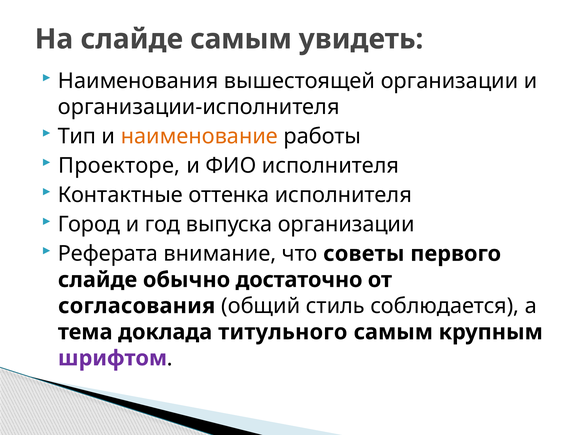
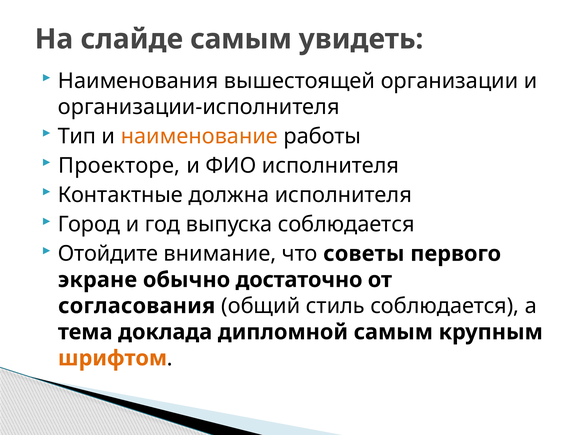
оттенка: оттенка -> должна
выпуска организации: организации -> соблюдается
Реферата: Реферата -> Отойдите
слайде at (98, 280): слайде -> экране
титульного: титульного -> дипломной
шрифтом colour: purple -> orange
